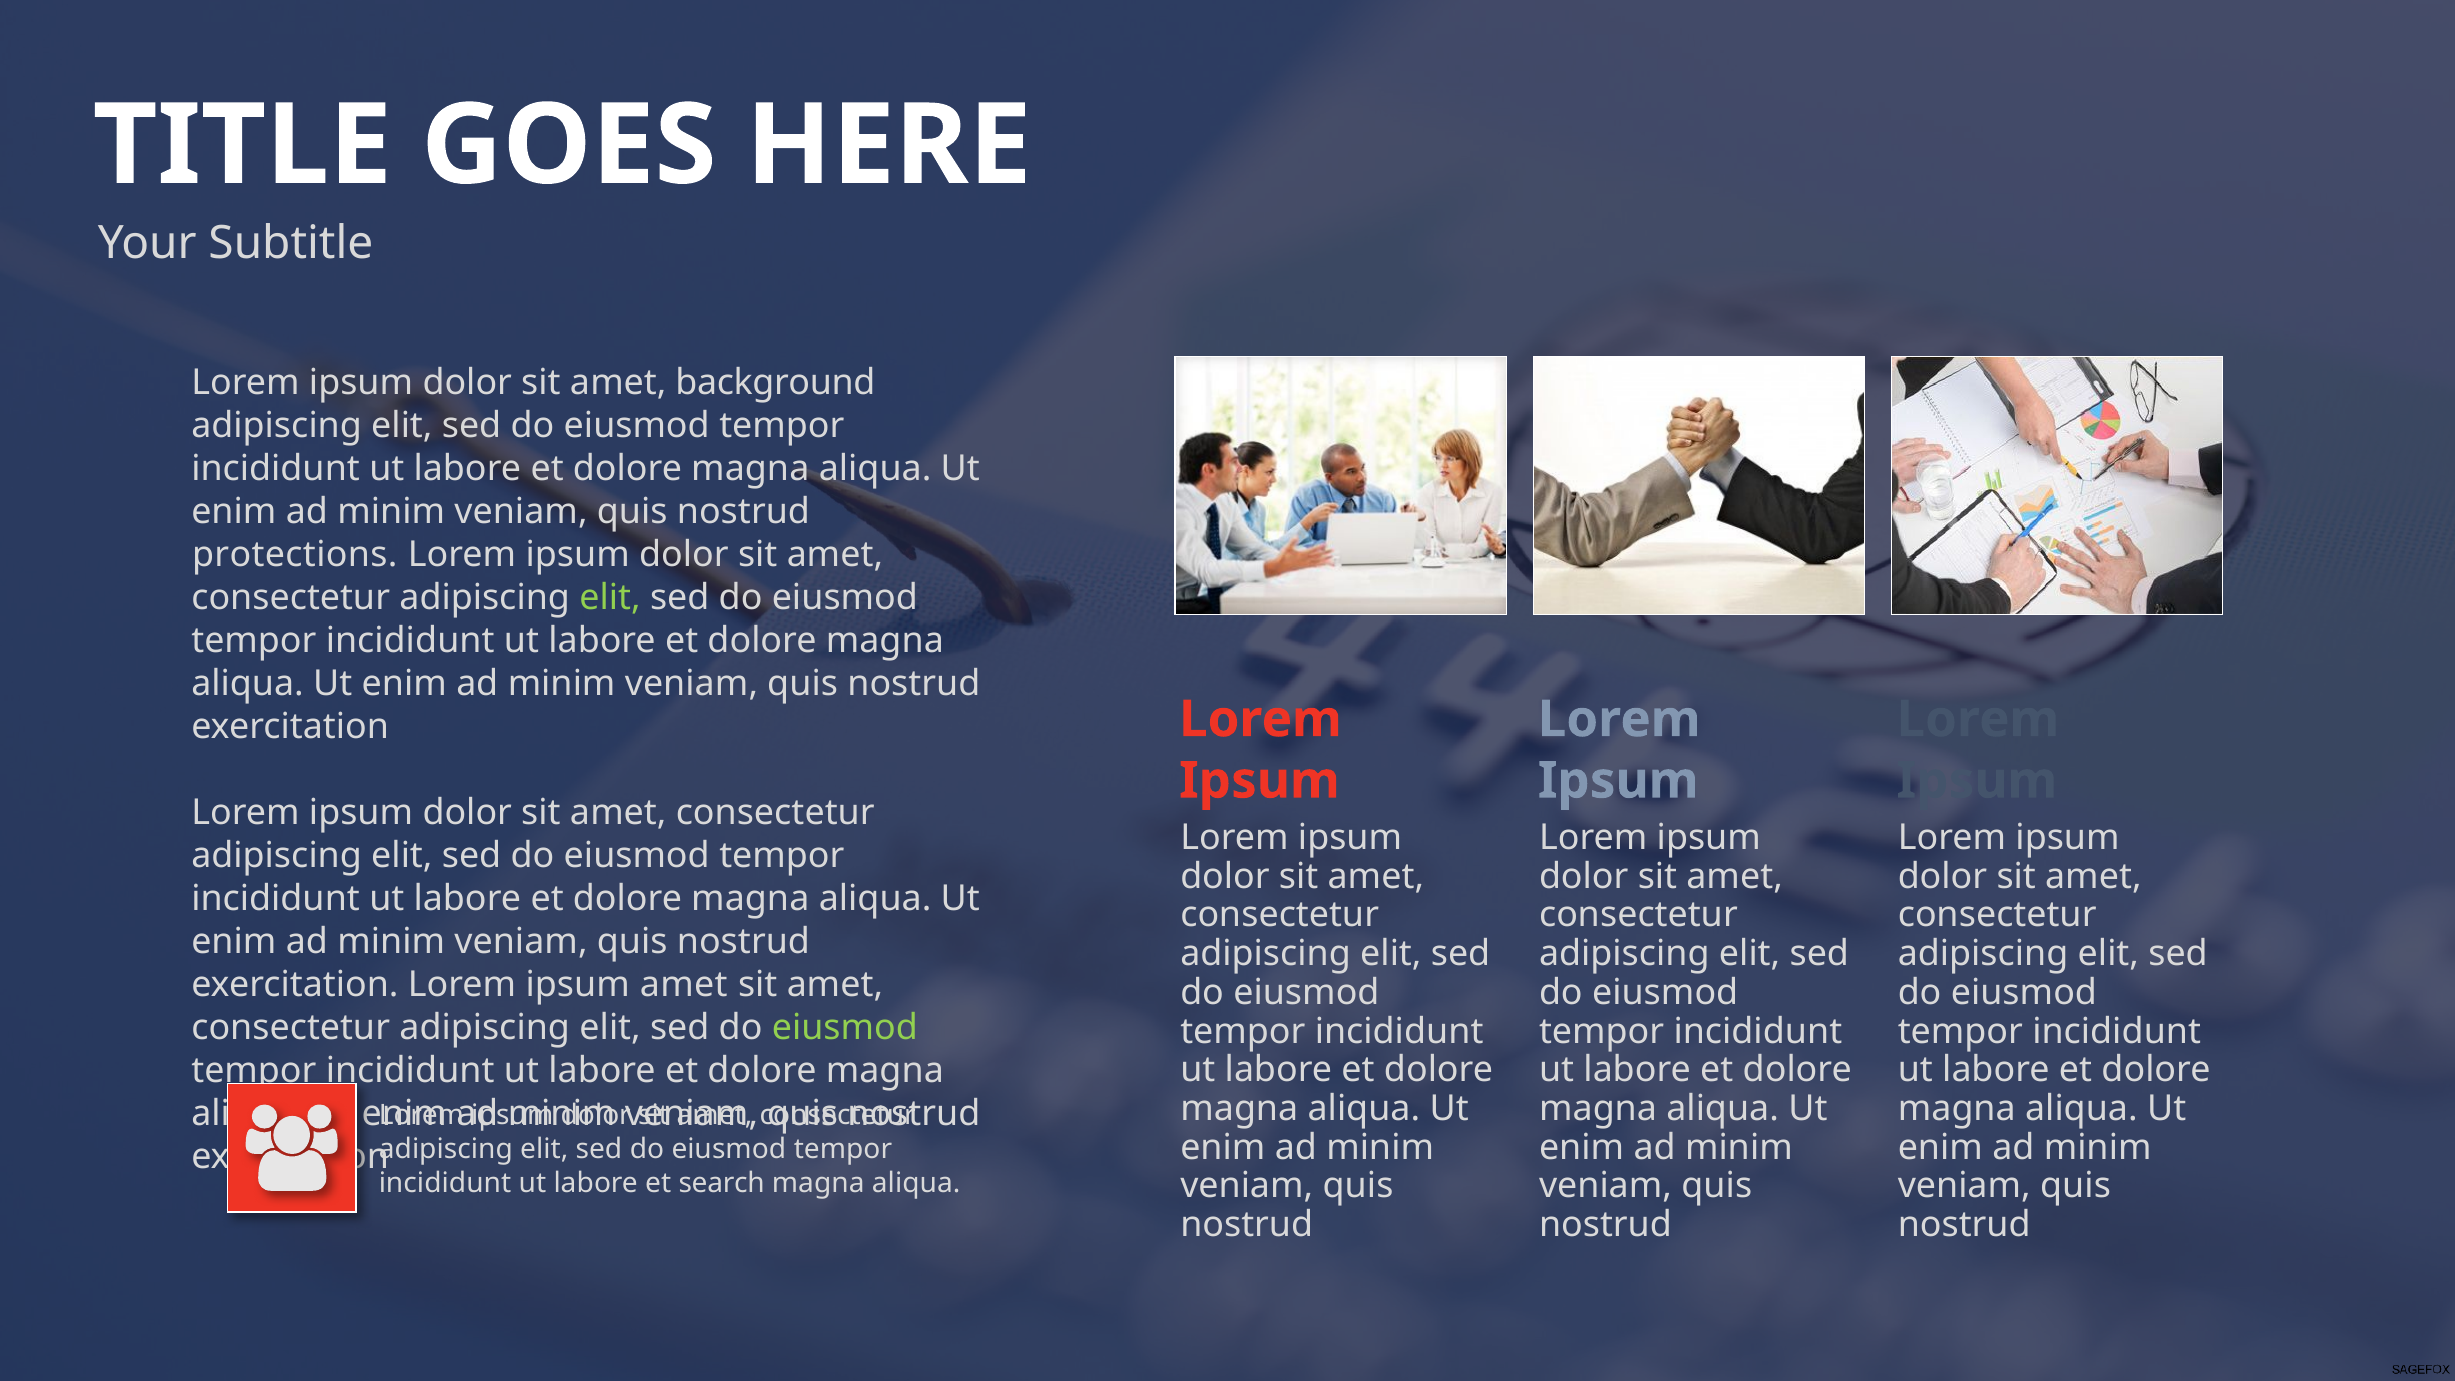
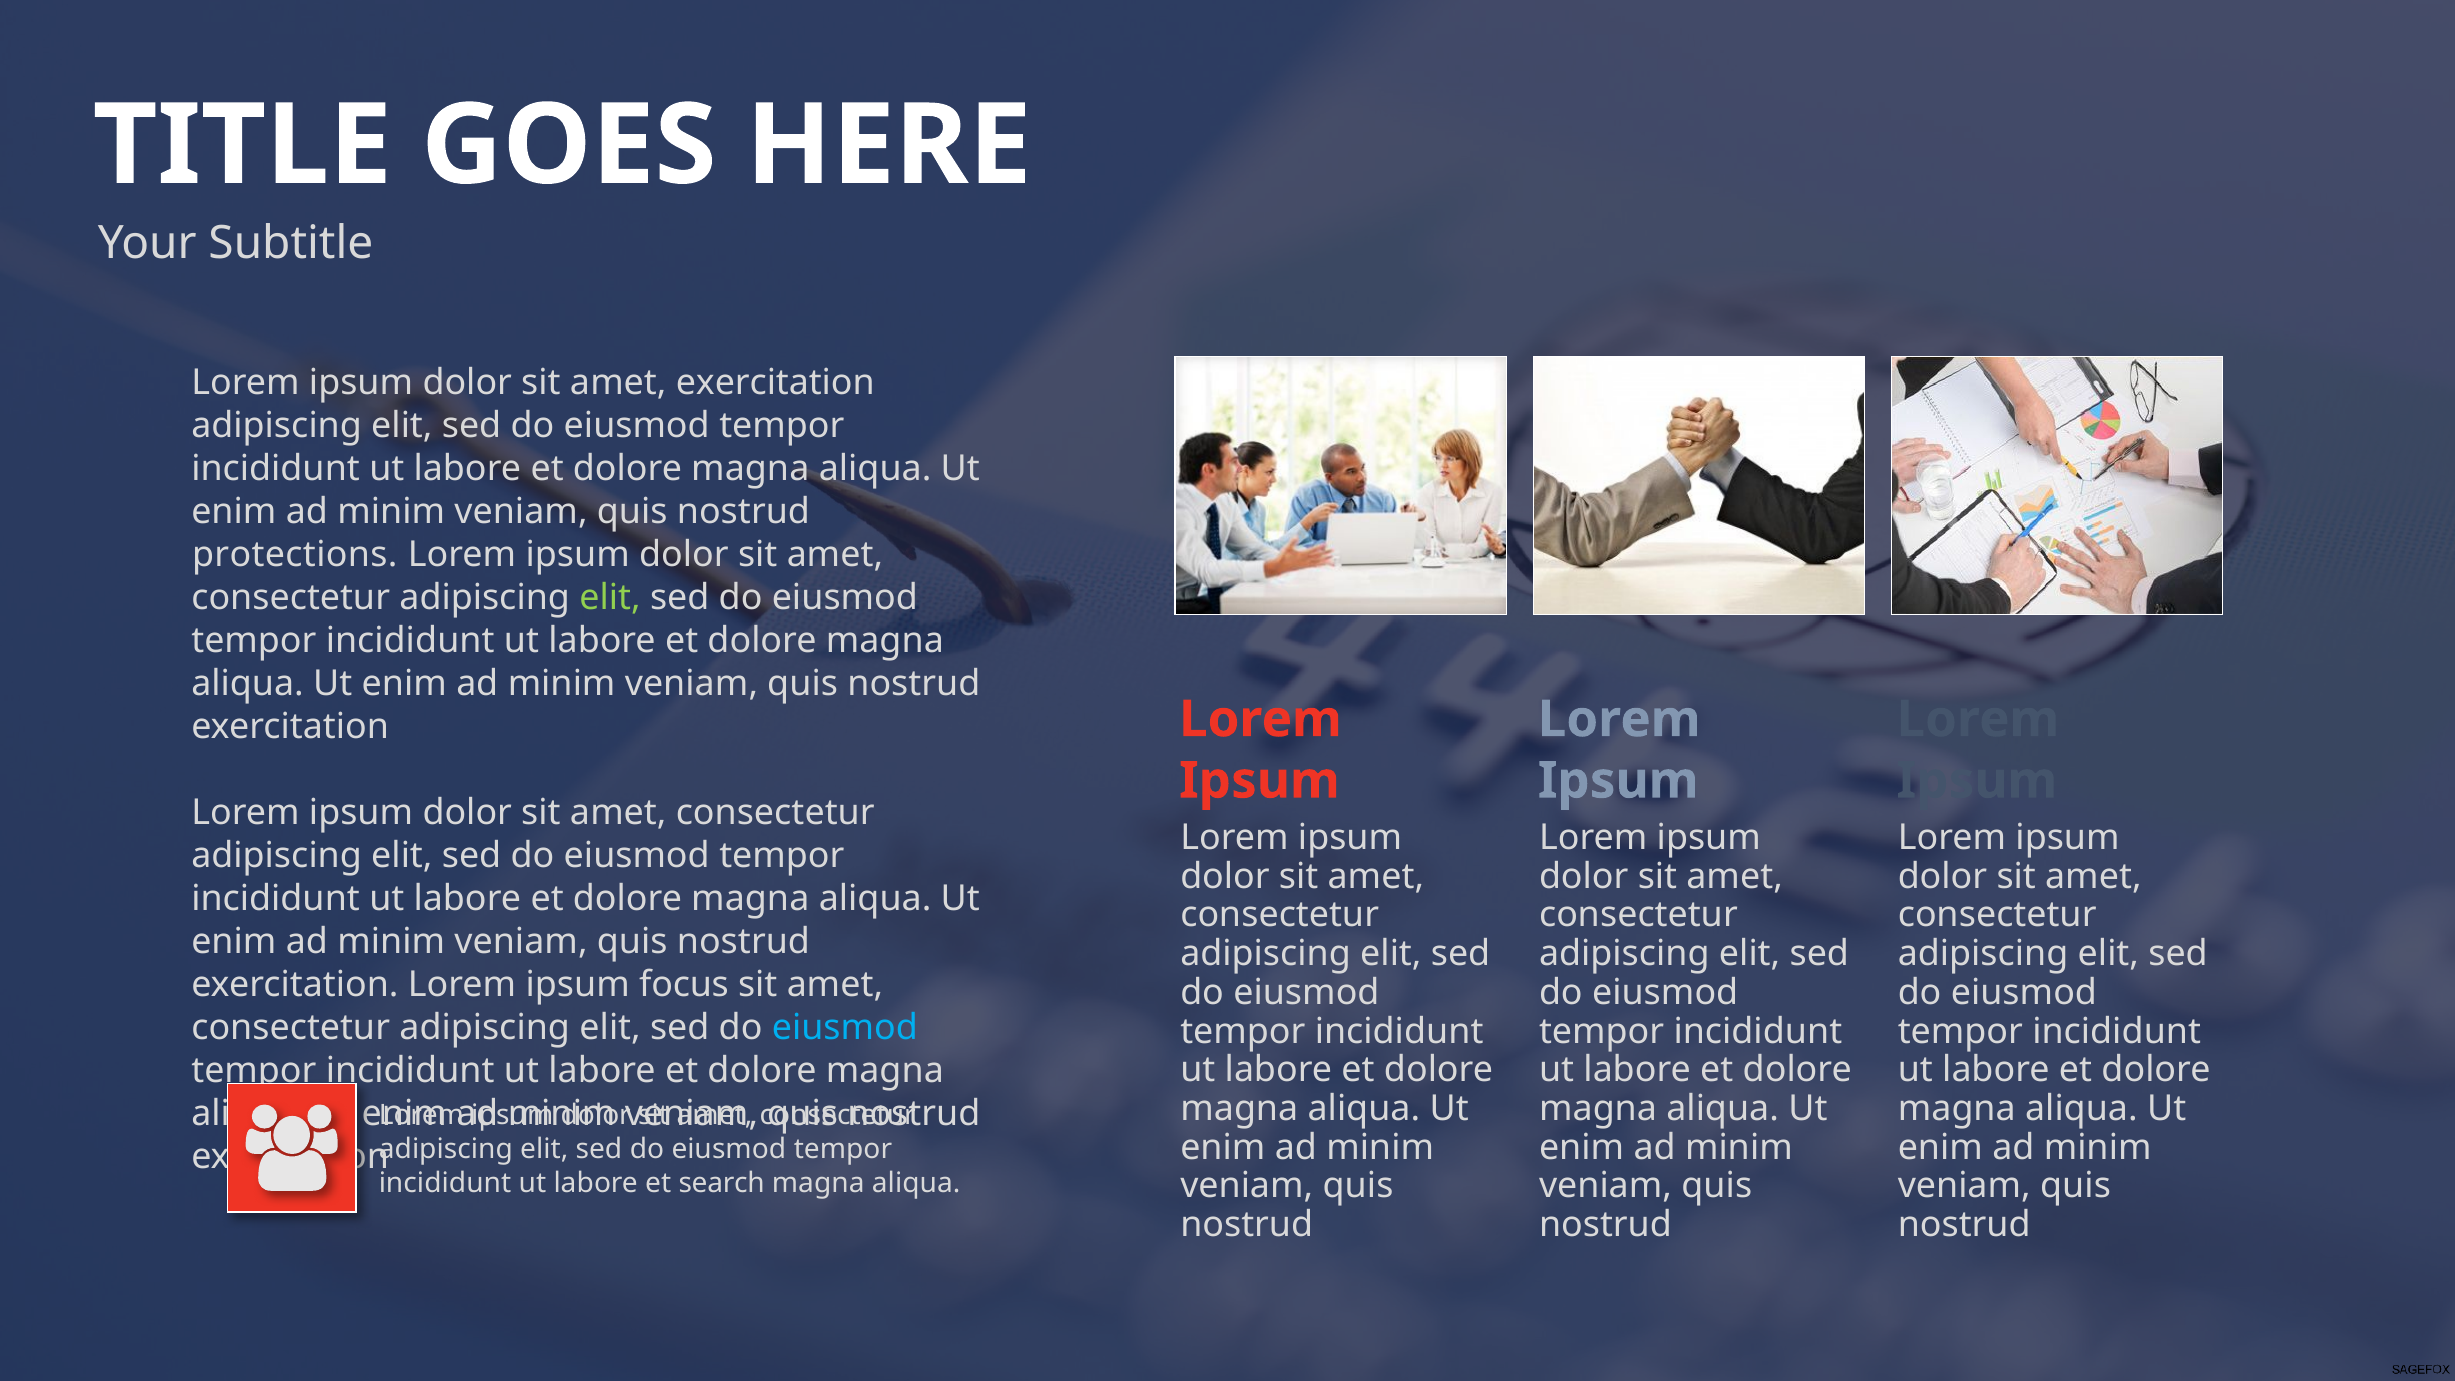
amet background: background -> exercitation
ipsum amet: amet -> focus
eiusmod at (845, 1027) colour: light green -> light blue
